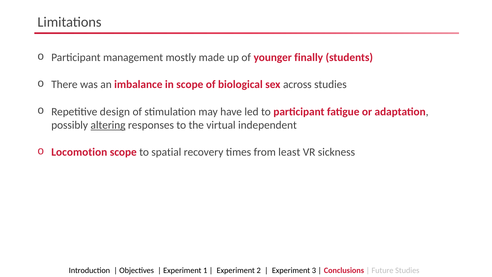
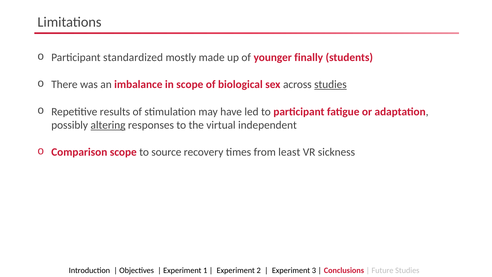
management: management -> standardized
studies at (330, 85) underline: none -> present
design: design -> results
Locomotion: Locomotion -> Comparison
spatial: spatial -> source
